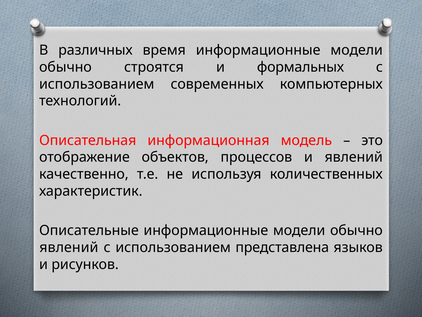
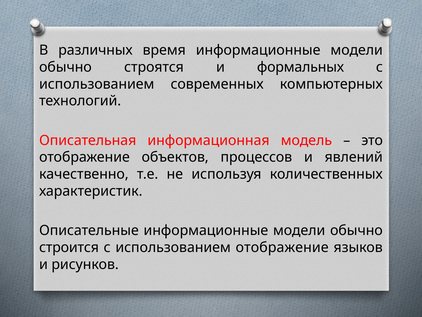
явлений at (69, 247): явлений -> строится
использованием представлена: представлена -> отображение
